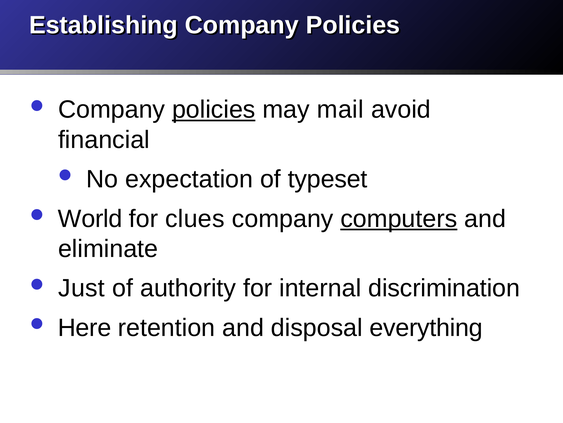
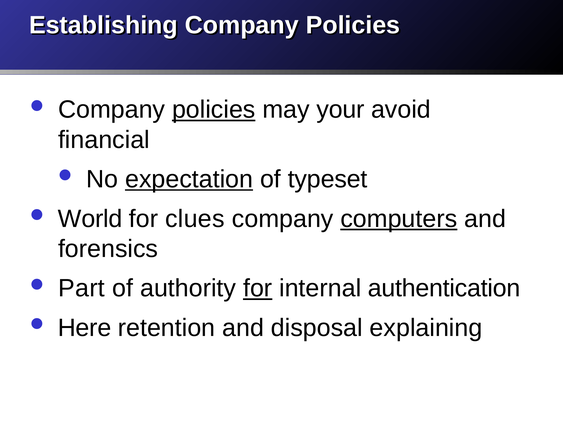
mail: mail -> your
expectation underline: none -> present
eliminate: eliminate -> forensics
Just: Just -> Part
for at (258, 288) underline: none -> present
discrimination: discrimination -> authentication
everything: everything -> explaining
